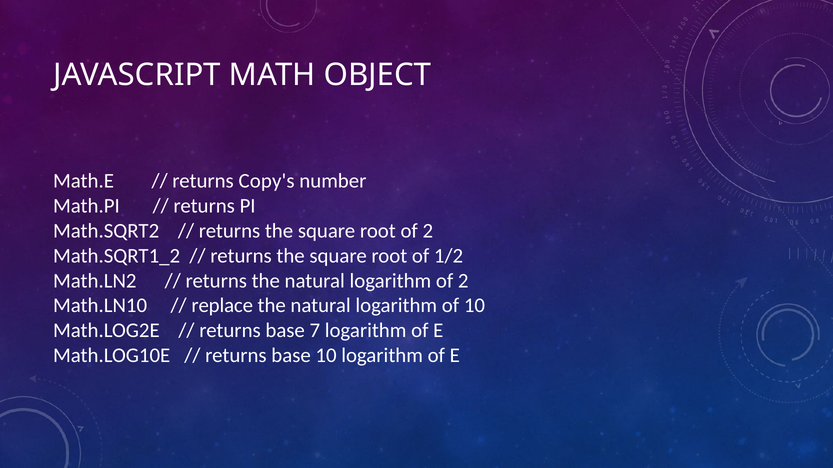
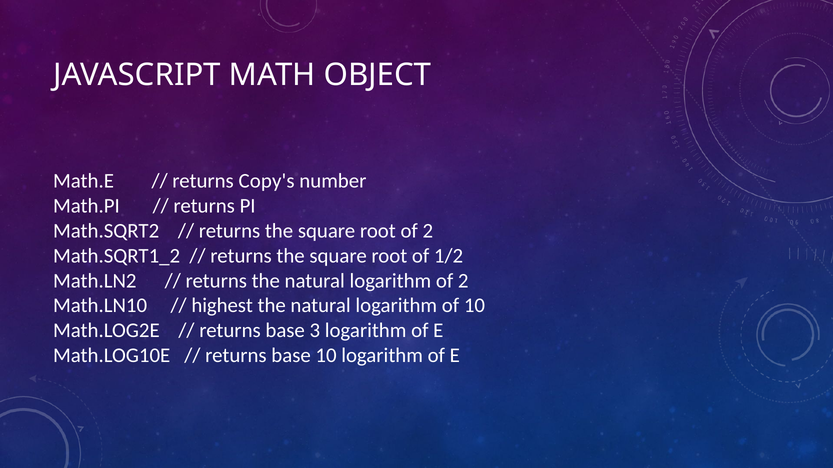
replace: replace -> highest
7: 7 -> 3
